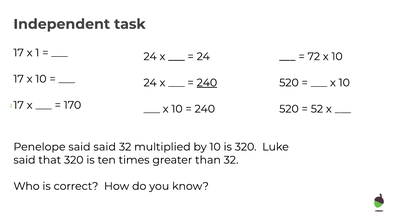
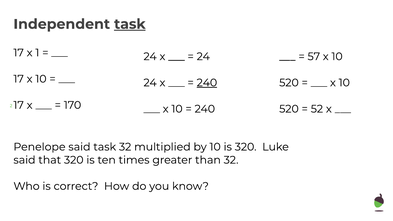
task at (130, 24) underline: none -> present
72: 72 -> 57
said said: said -> task
